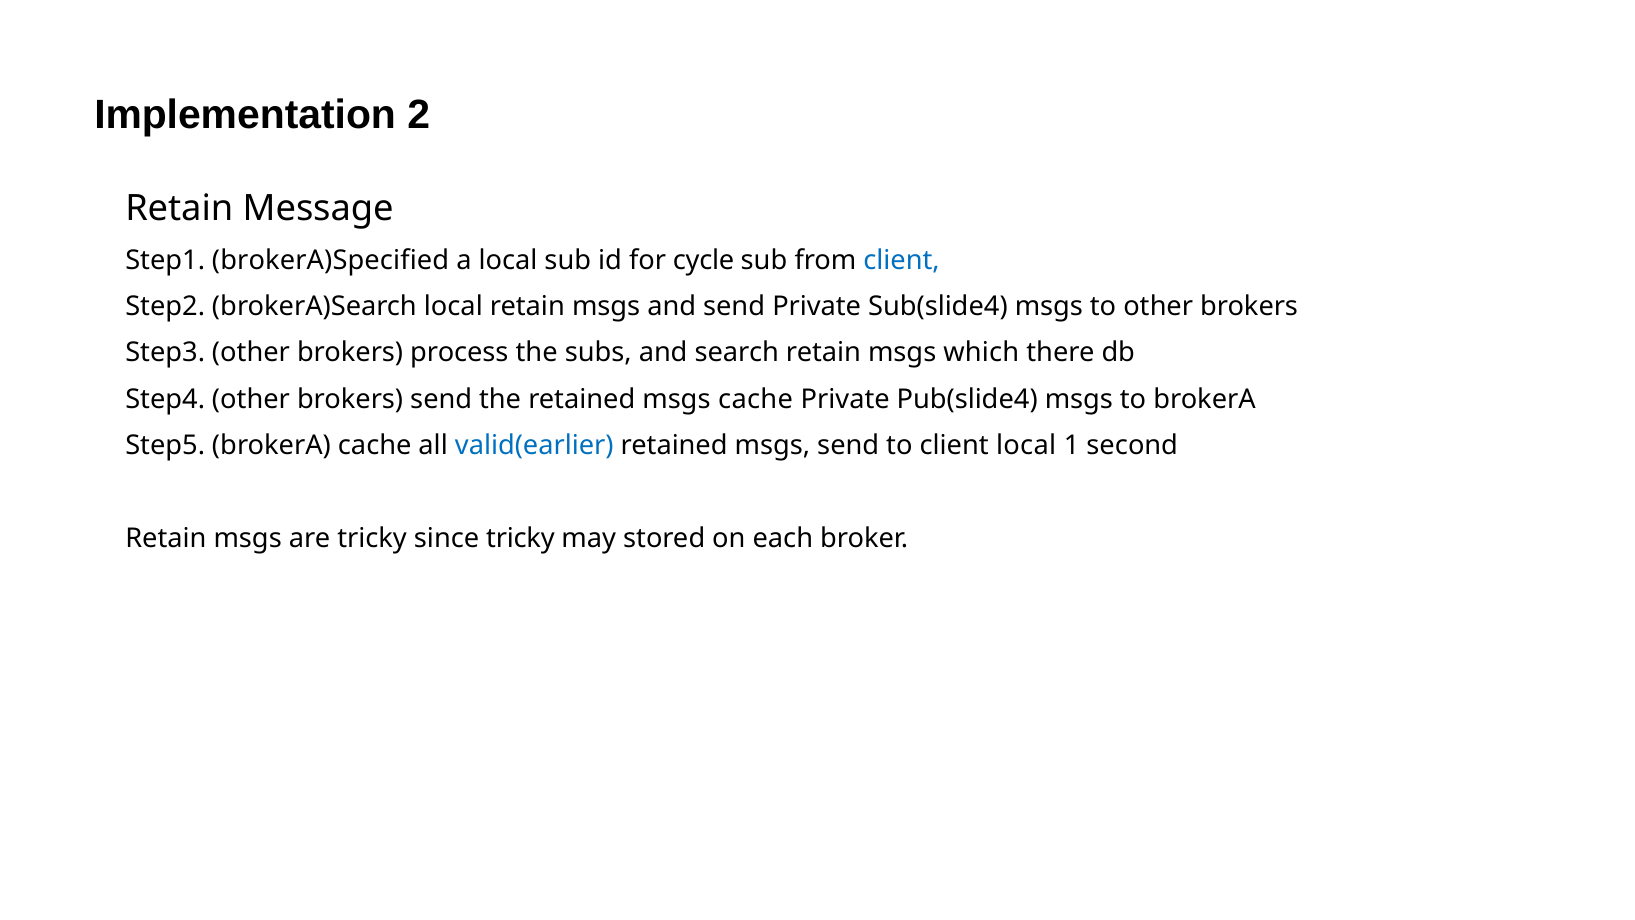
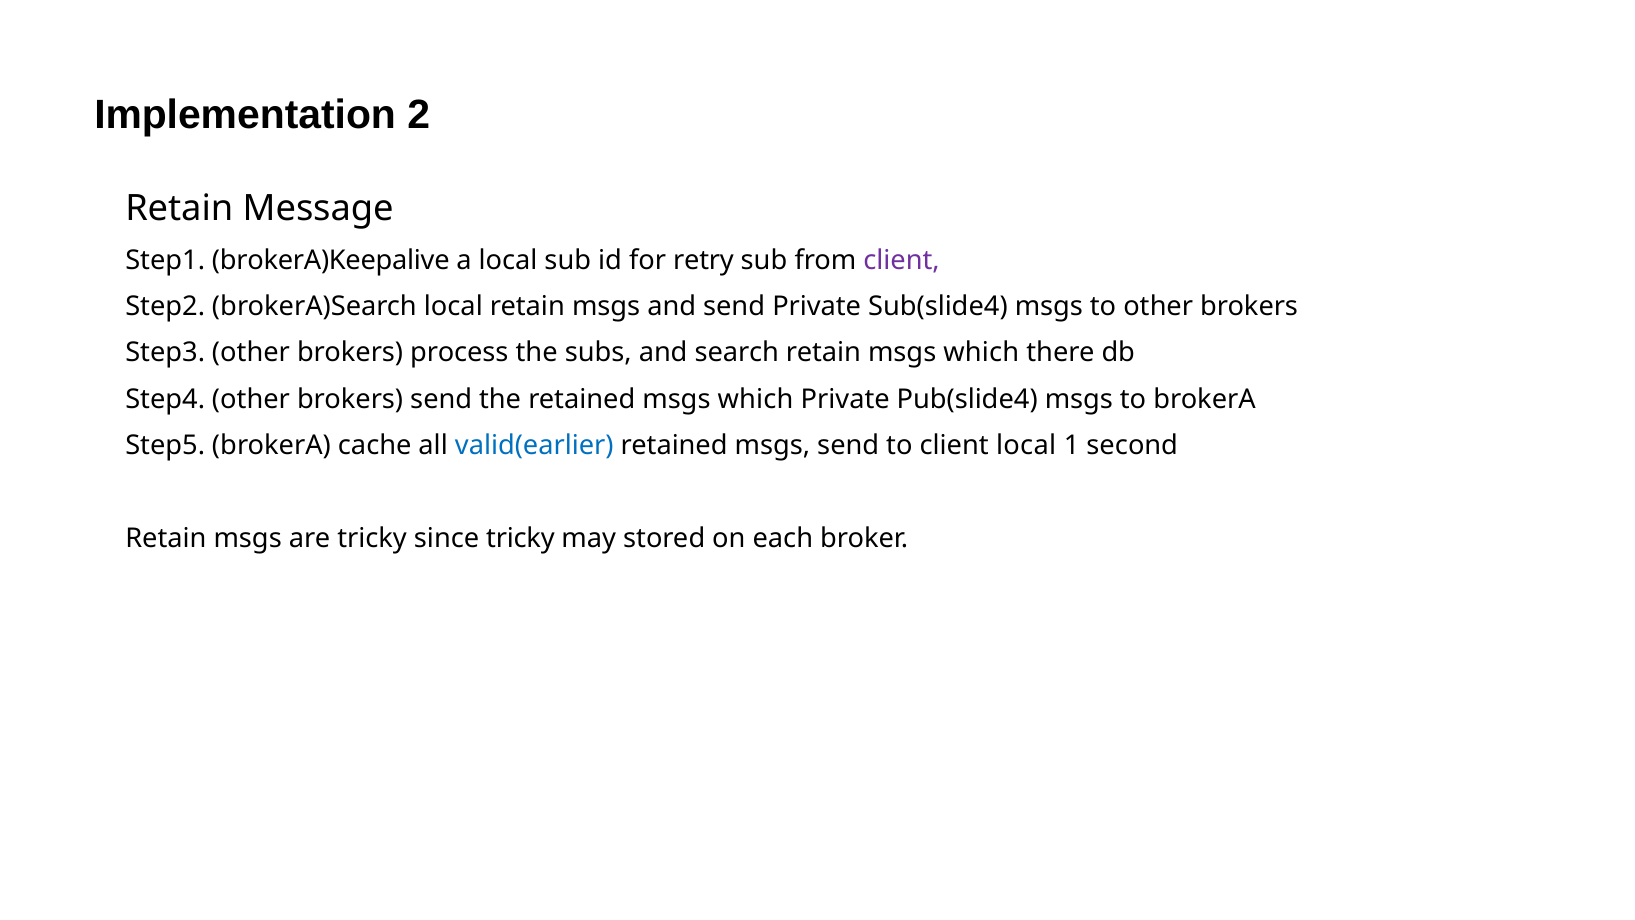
brokerA)Specified: brokerA)Specified -> brokerA)Keepalive
cycle: cycle -> retry
client at (902, 260) colour: blue -> purple
retained msgs cache: cache -> which
